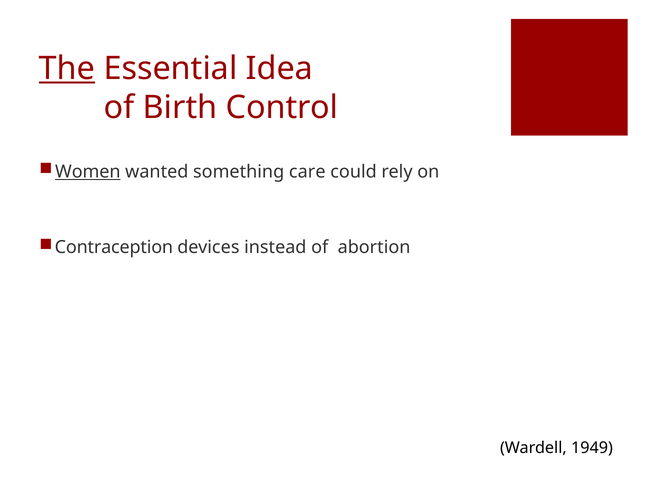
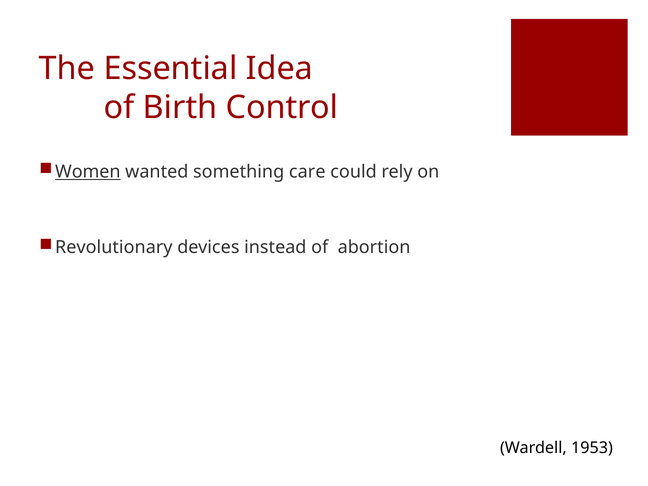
The underline: present -> none
Contraception: Contraception -> Revolutionary
1949: 1949 -> 1953
